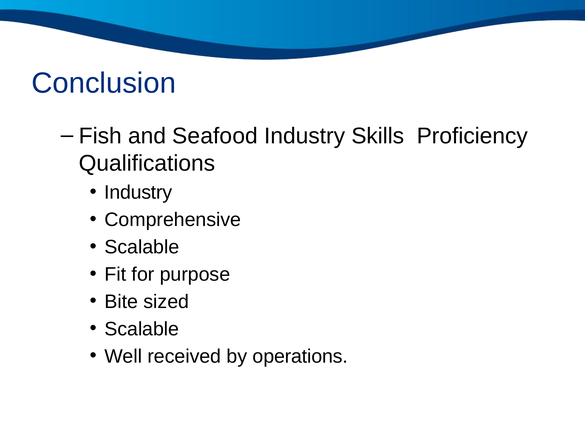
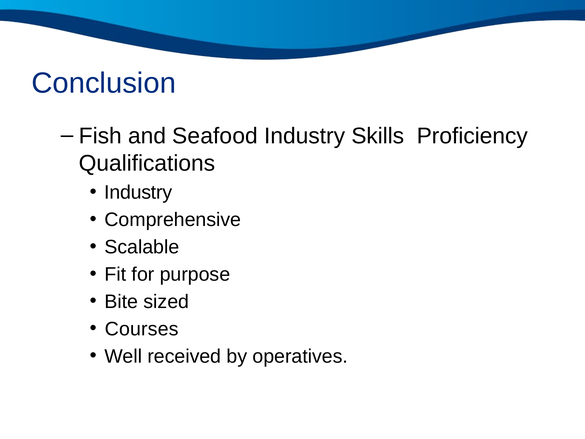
Scalable at (142, 329): Scalable -> Courses
operations: operations -> operatives
